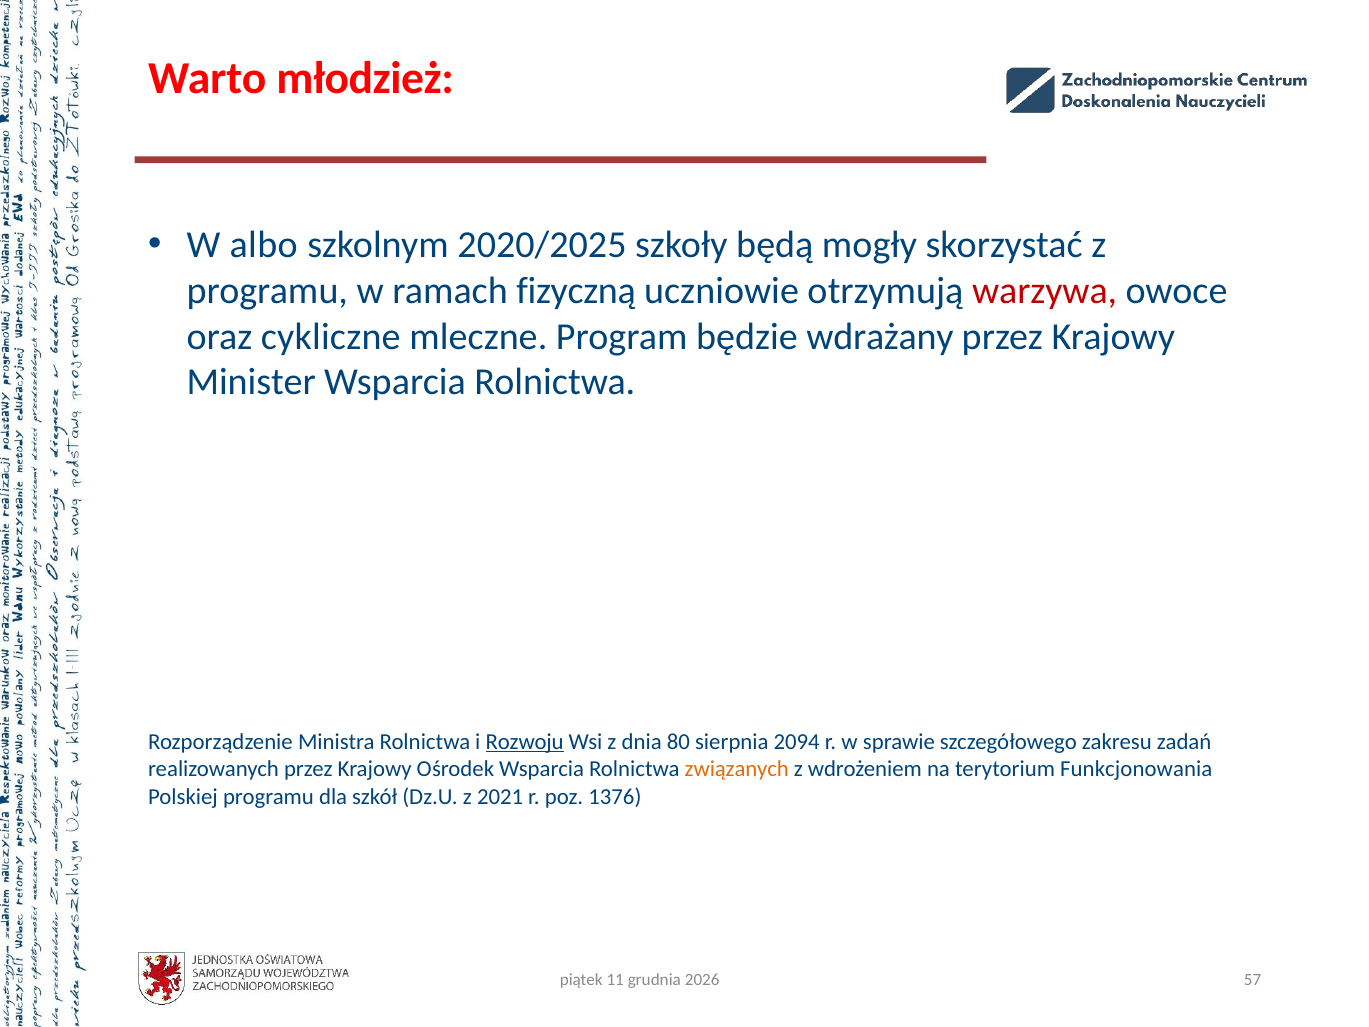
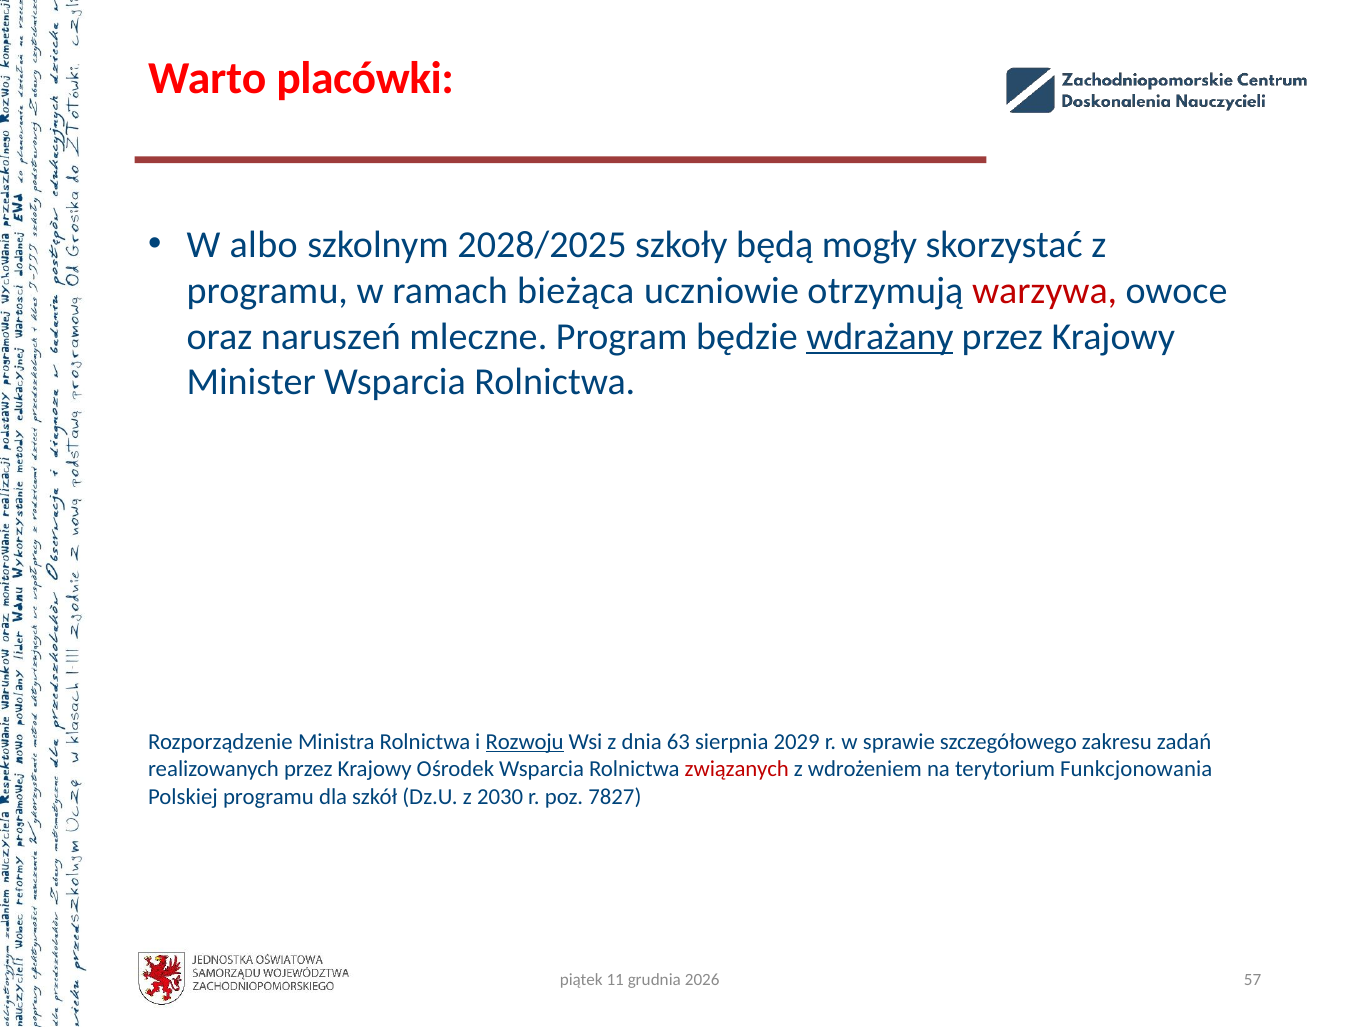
młodzież: młodzież -> placówki
2020/2025: 2020/2025 -> 2028/2025
fizyczną: fizyczną -> bieżąca
cykliczne: cykliczne -> naruszeń
wdrażany underline: none -> present
80: 80 -> 63
2094: 2094 -> 2029
związanych colour: orange -> red
2021: 2021 -> 2030
1376: 1376 -> 7827
